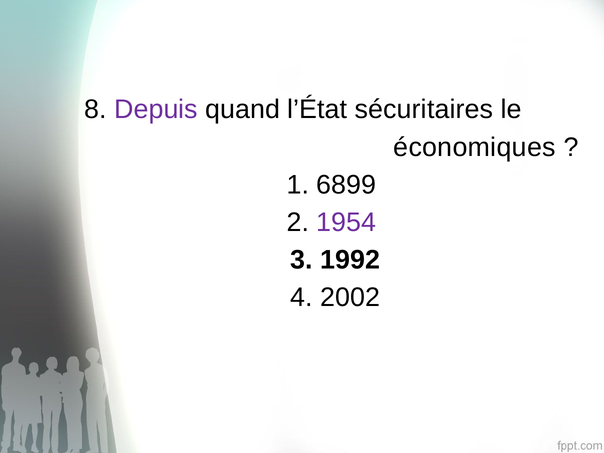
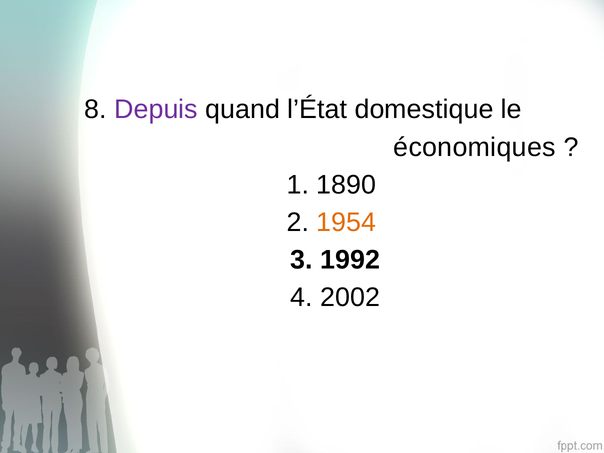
sécuritaires: sécuritaires -> domestique
6899: 6899 -> 1890
1954 colour: purple -> orange
